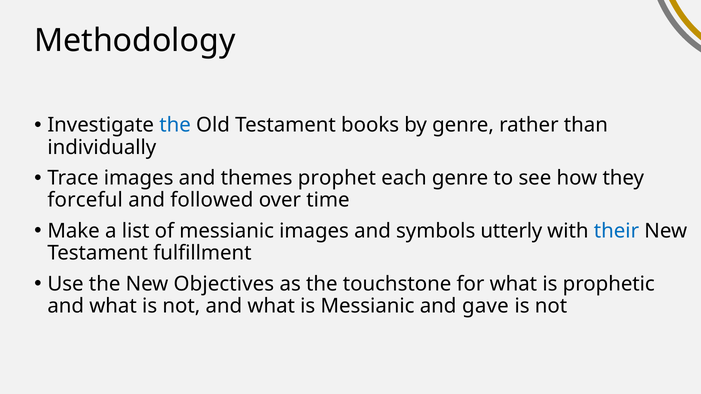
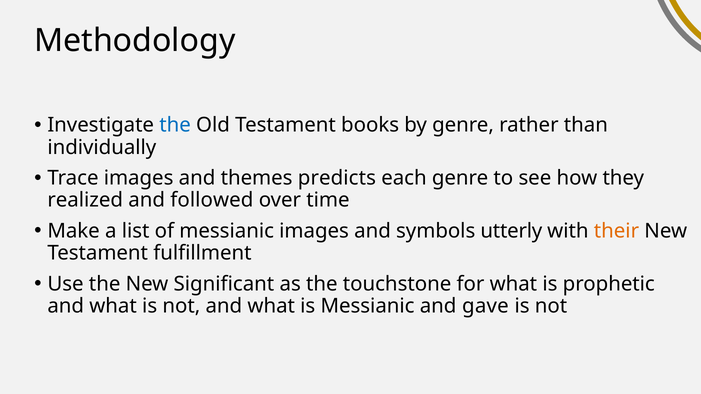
prophet: prophet -> predicts
forceful: forceful -> realized
their colour: blue -> orange
Objectives: Objectives -> Significant
